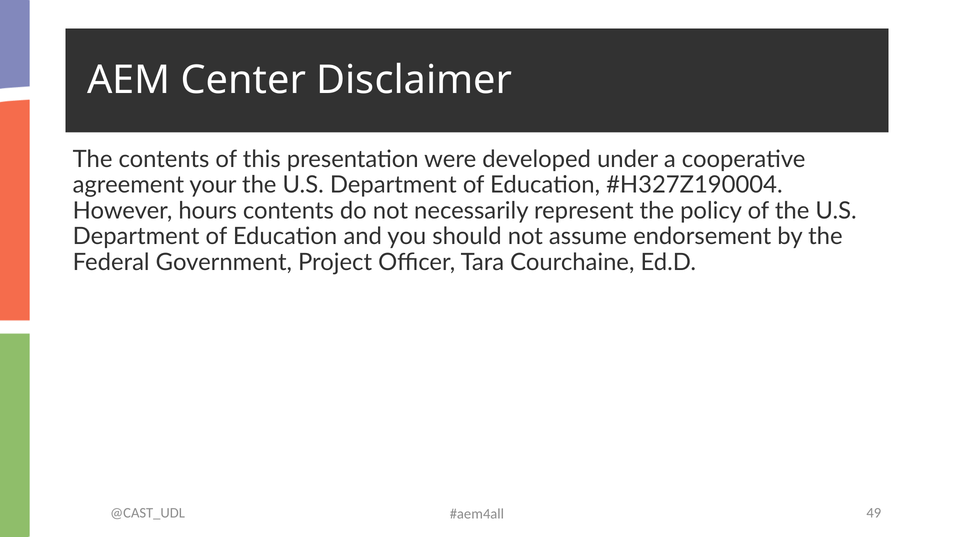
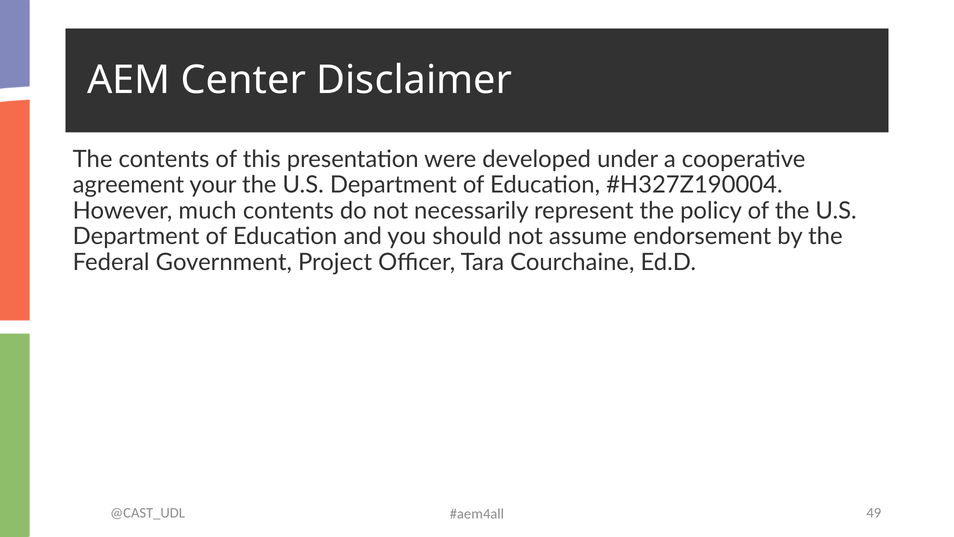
hours: hours -> much
